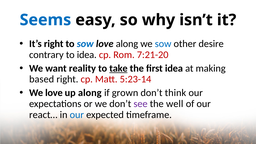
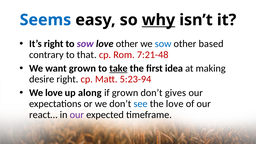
why underline: none -> present
sow at (85, 44) colour: blue -> purple
love along: along -> other
desire: desire -> based
to idea: idea -> that
7:21-20: 7:21-20 -> 7:21-48
want reality: reality -> grown
based: based -> desire
5:23-14: 5:23-14 -> 5:23-94
think: think -> gives
see colour: purple -> blue
the well: well -> love
our at (77, 115) colour: blue -> purple
